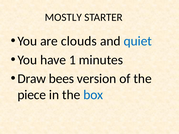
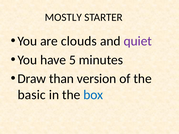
quiet colour: blue -> purple
1: 1 -> 5
bees: bees -> than
piece: piece -> basic
